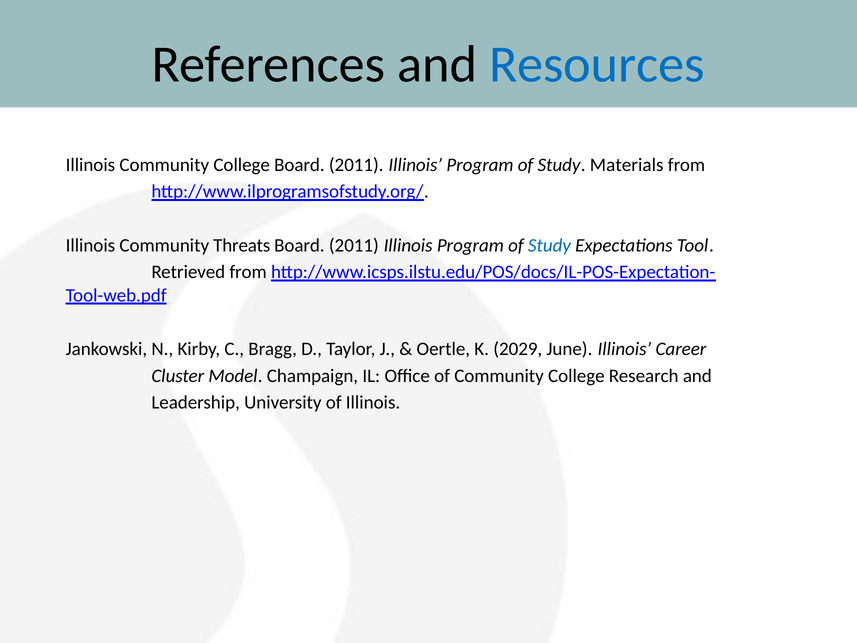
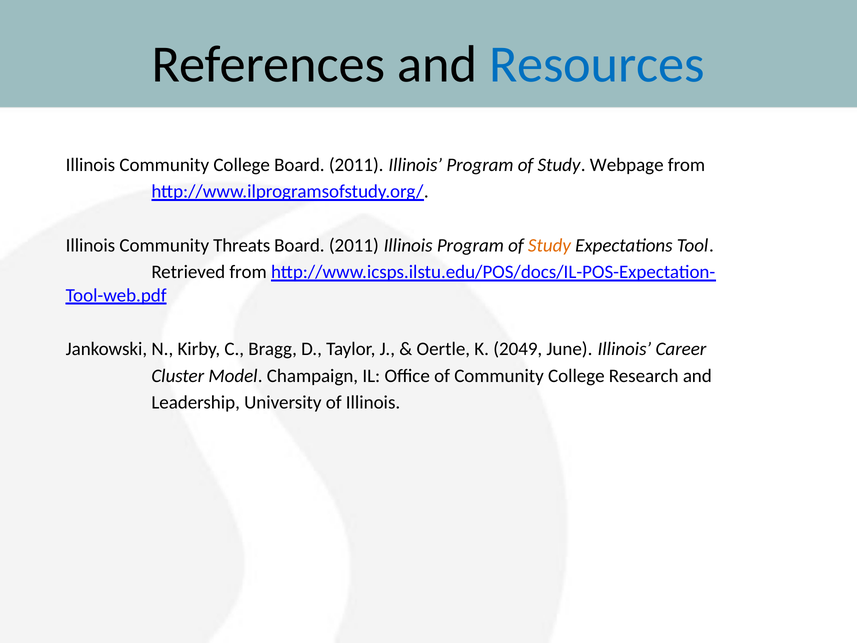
Materials: Materials -> Webpage
Study at (549, 245) colour: blue -> orange
2029: 2029 -> 2049
